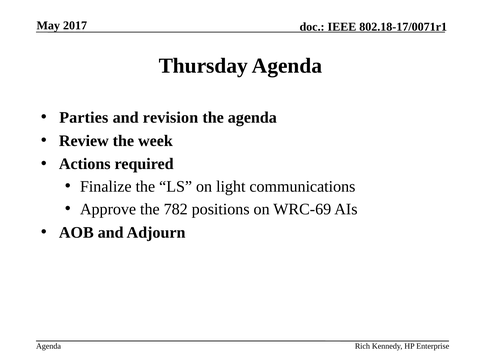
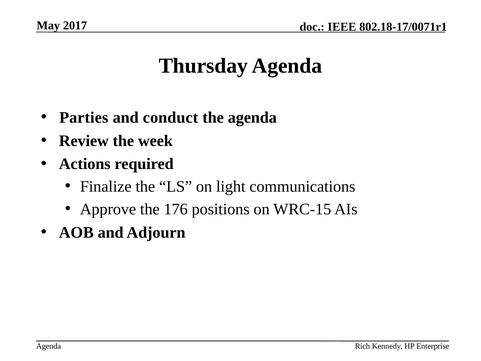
revision: revision -> conduct
782: 782 -> 176
WRC-69: WRC-69 -> WRC-15
